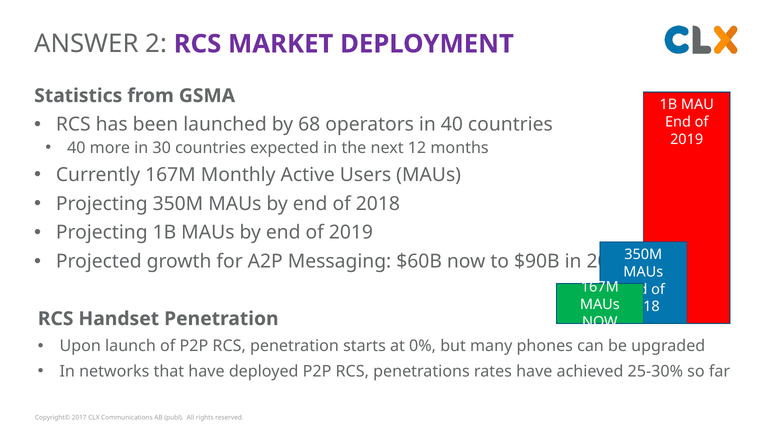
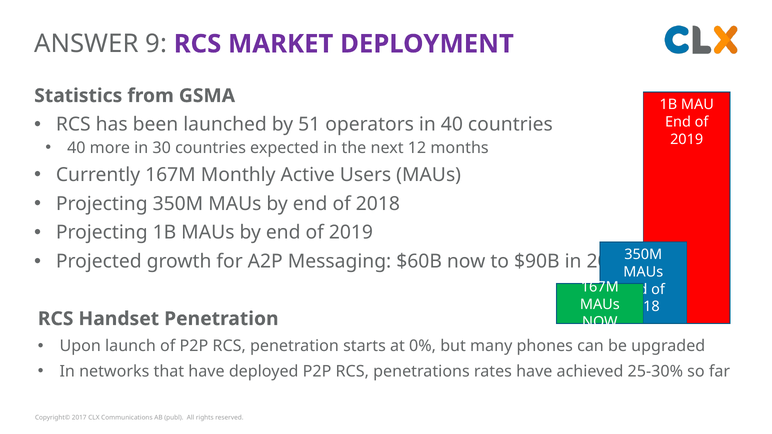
2: 2 -> 9
68: 68 -> 51
